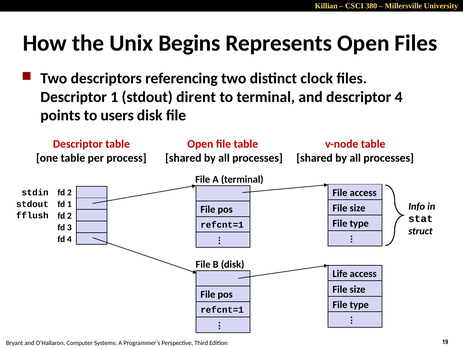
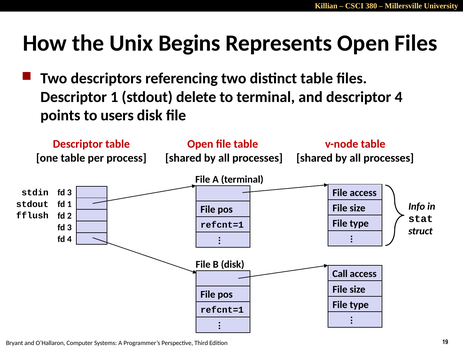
distinct clock: clock -> table
dirent: dirent -> delete
2 at (69, 192): 2 -> 3
Life: Life -> Call
